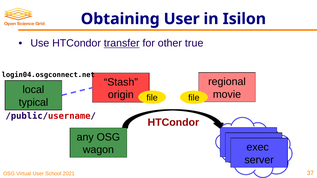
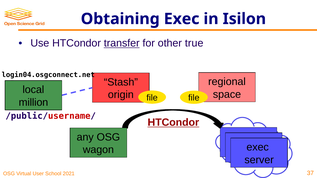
Obtaining User: User -> Exec
movie: movie -> space
typical: typical -> million
HTCondor at (173, 123) underline: none -> present
